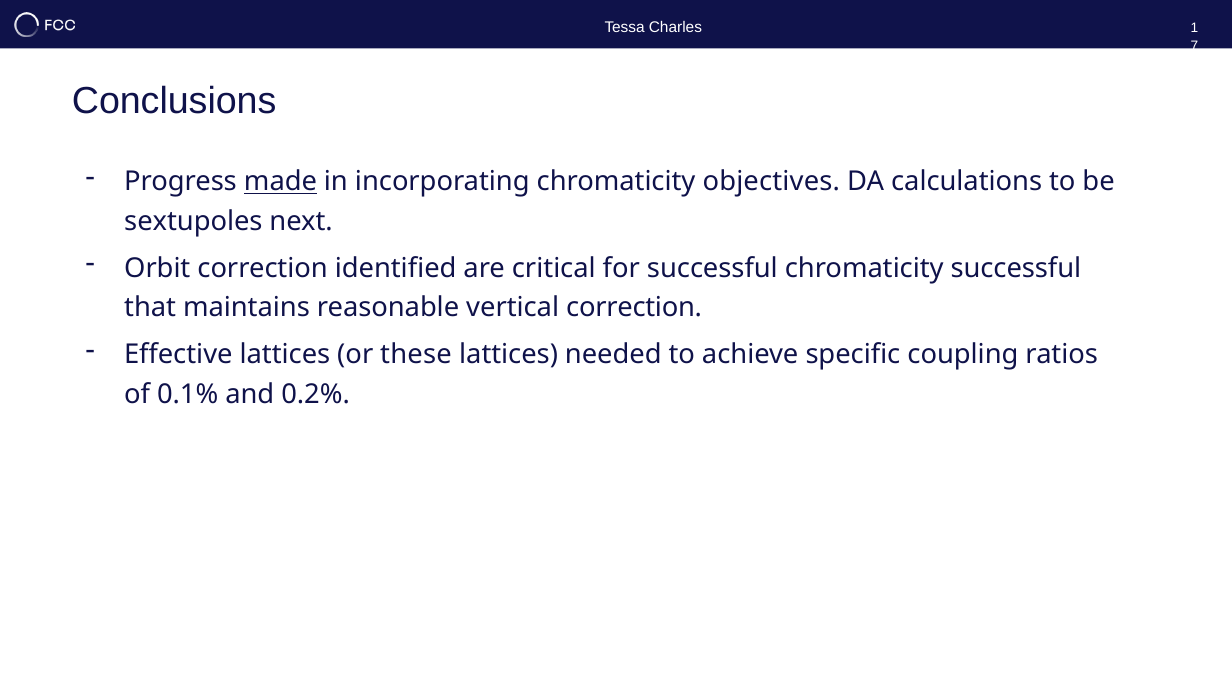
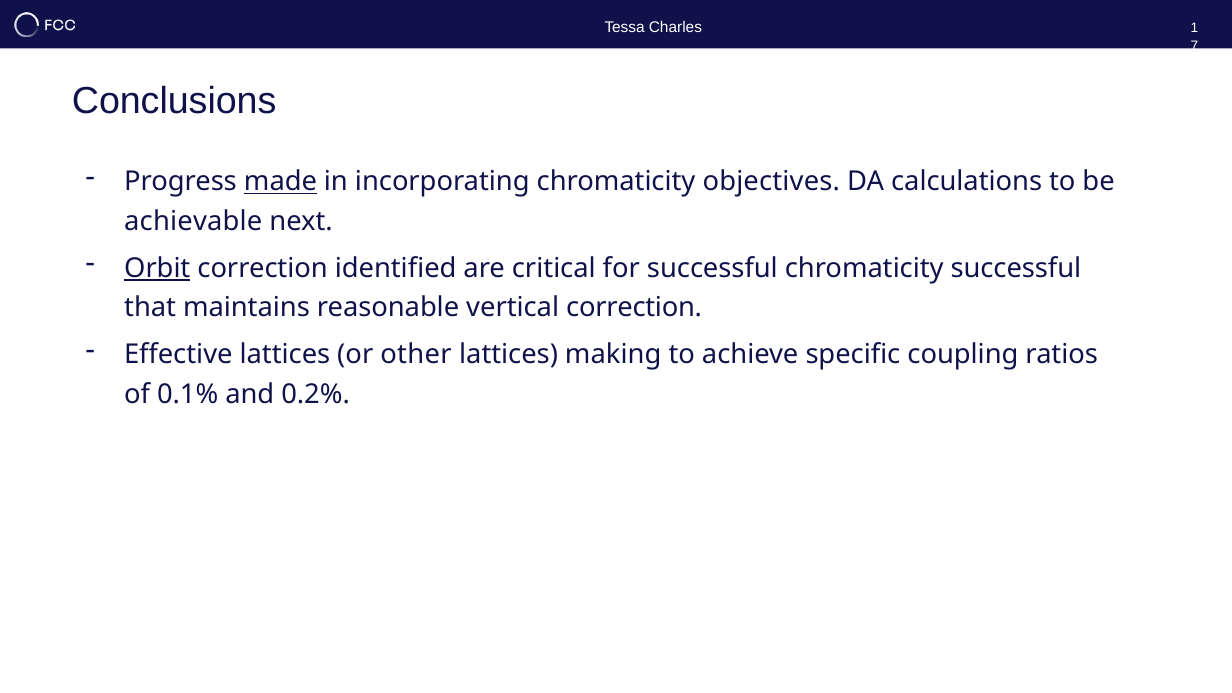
sextupoles: sextupoles -> achievable
Orbit underline: none -> present
these: these -> other
needed: needed -> making
